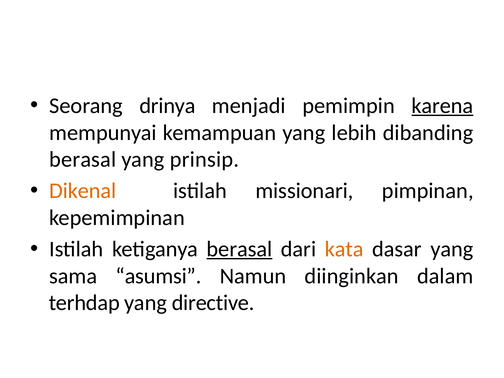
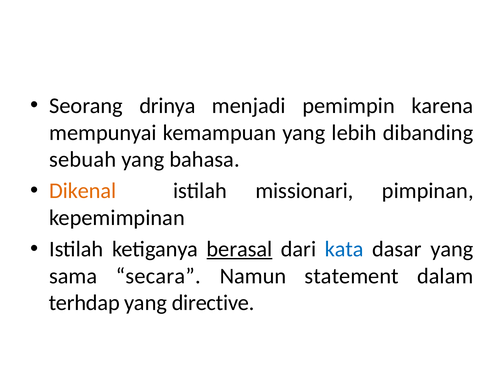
karena underline: present -> none
berasal at (83, 160): berasal -> sebuah
prinsip: prinsip -> bahasa
kata colour: orange -> blue
asumsi: asumsi -> secara
diinginkan: diinginkan -> statement
